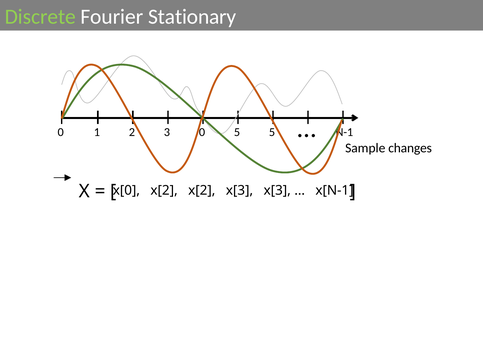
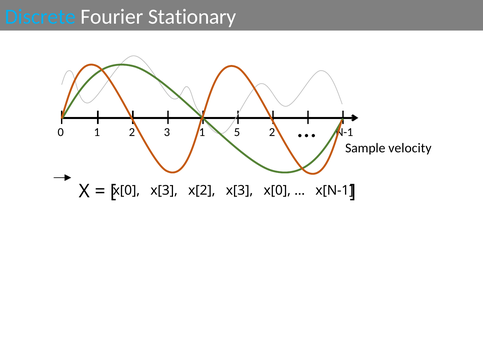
Discrete colour: light green -> light blue
3 0: 0 -> 1
1 5: 5 -> 2
changes: changes -> velocity
x[2 at (164, 190): x[2 -> x[3
x[3 x[3: x[3 -> x[0
